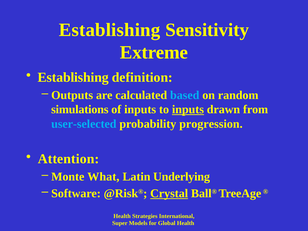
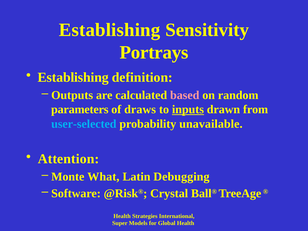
Extreme: Extreme -> Portrays
based colour: light blue -> pink
simulations: simulations -> parameters
of inputs: inputs -> draws
progression: progression -> unavailable
Underlying: Underlying -> Debugging
Crystal underline: present -> none
